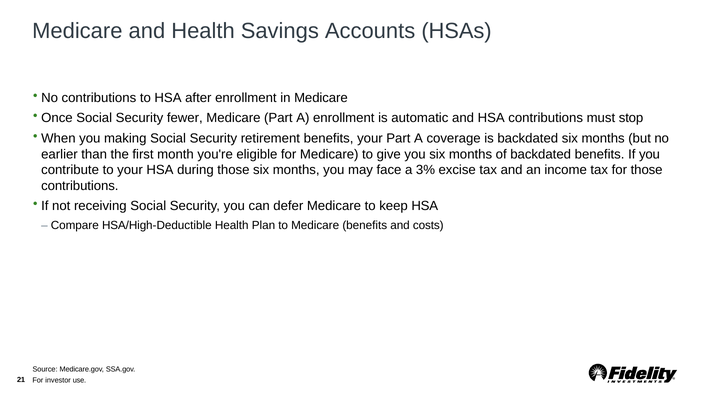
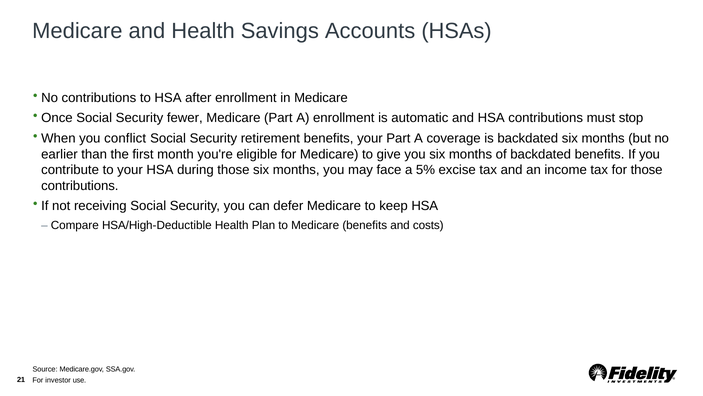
making: making -> conflict
3%: 3% -> 5%
